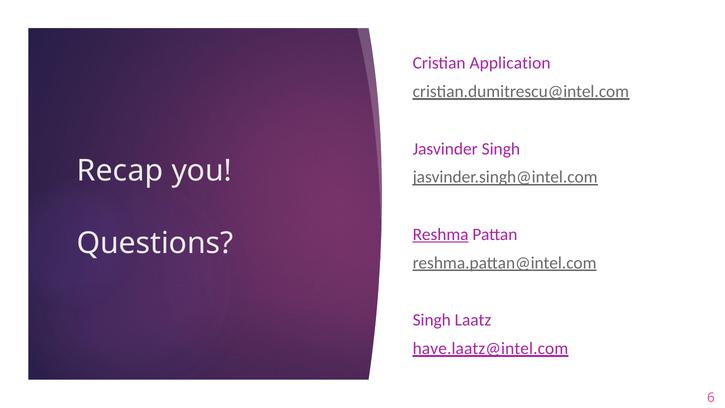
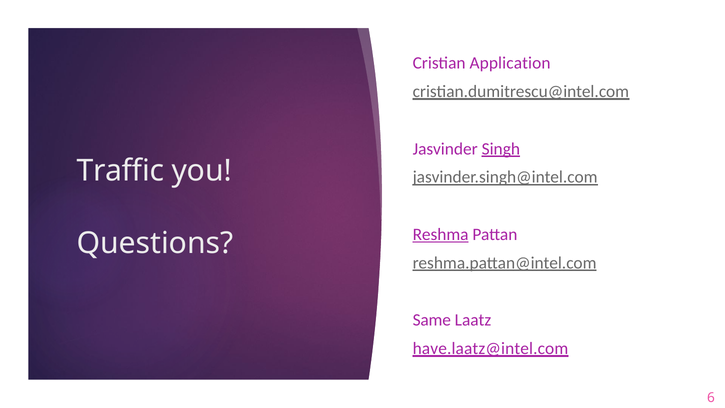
Singh at (501, 149) underline: none -> present
Recap: Recap -> Traffic
Singh at (432, 320): Singh -> Same
